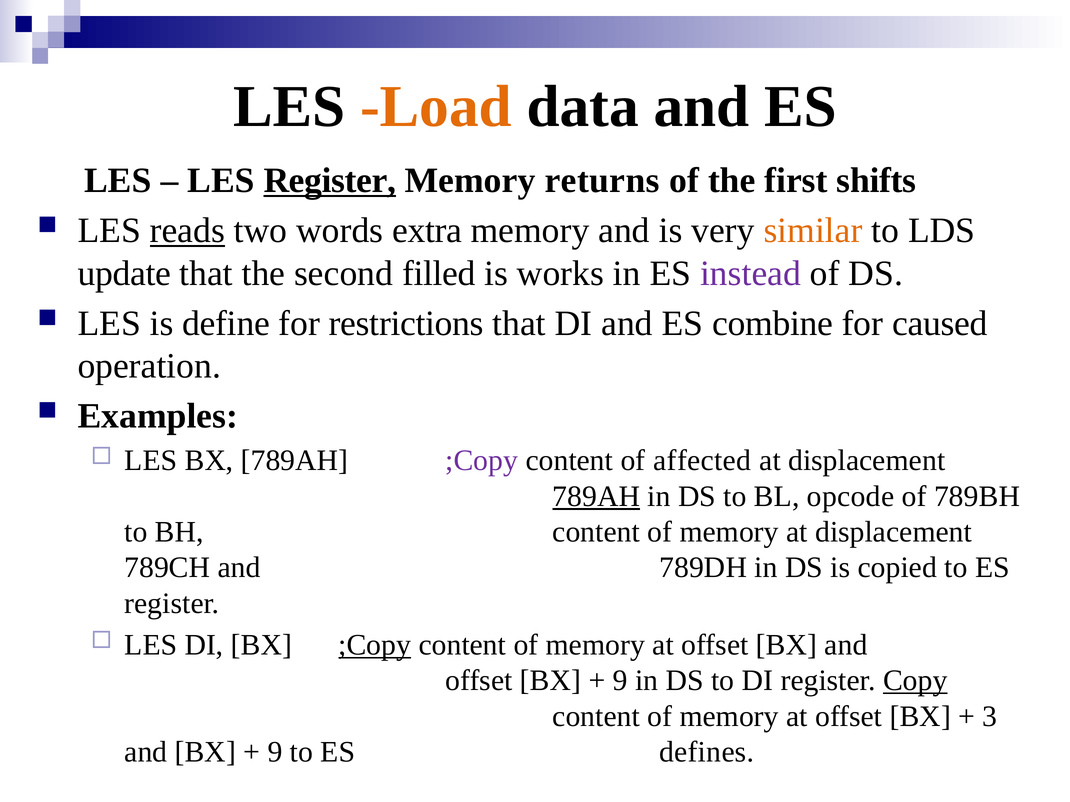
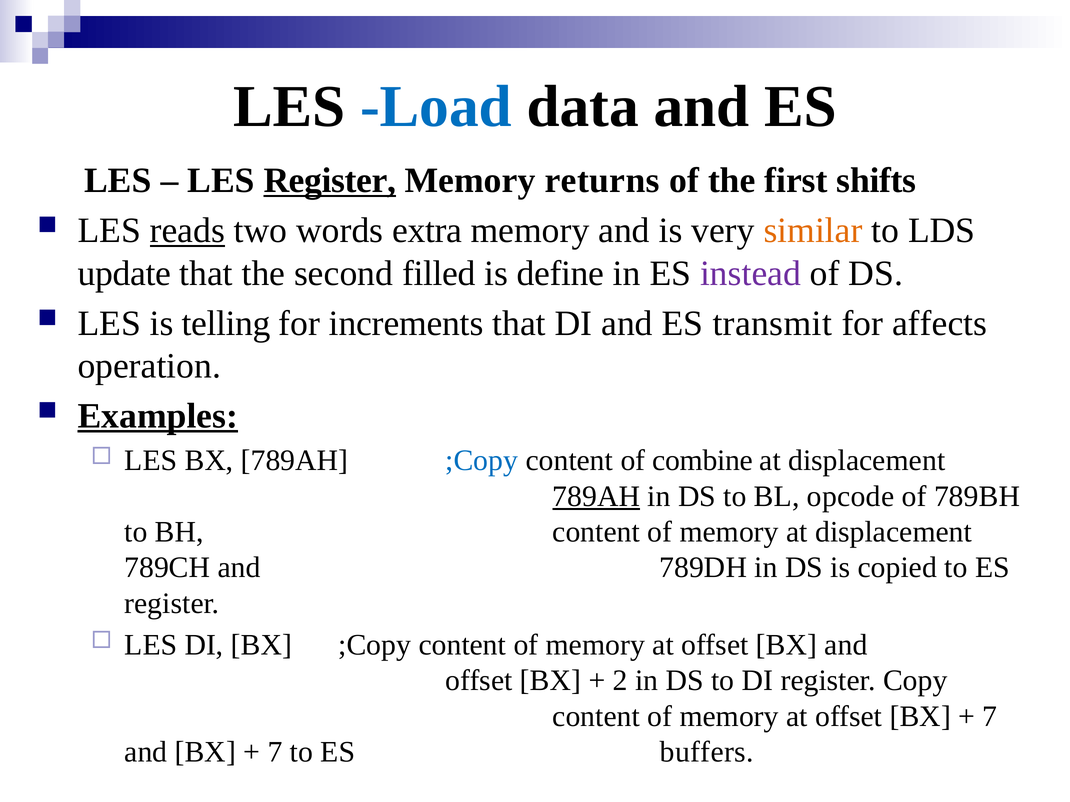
Load colour: orange -> blue
works: works -> define
define: define -> telling
restrictions: restrictions -> increments
combine: combine -> transmit
caused: caused -> affects
Examples underline: none -> present
;Copy at (482, 461) colour: purple -> blue
affected: affected -> combine
;Copy at (375, 645) underline: present -> none
9 at (620, 681): 9 -> 2
Copy underline: present -> none
3 at (990, 717): 3 -> 7
9 at (275, 752): 9 -> 7
defines: defines -> buffers
